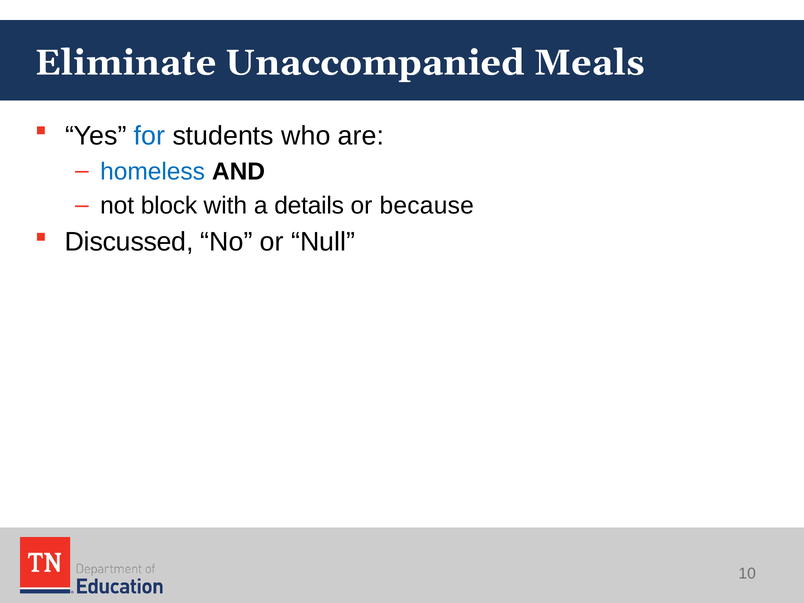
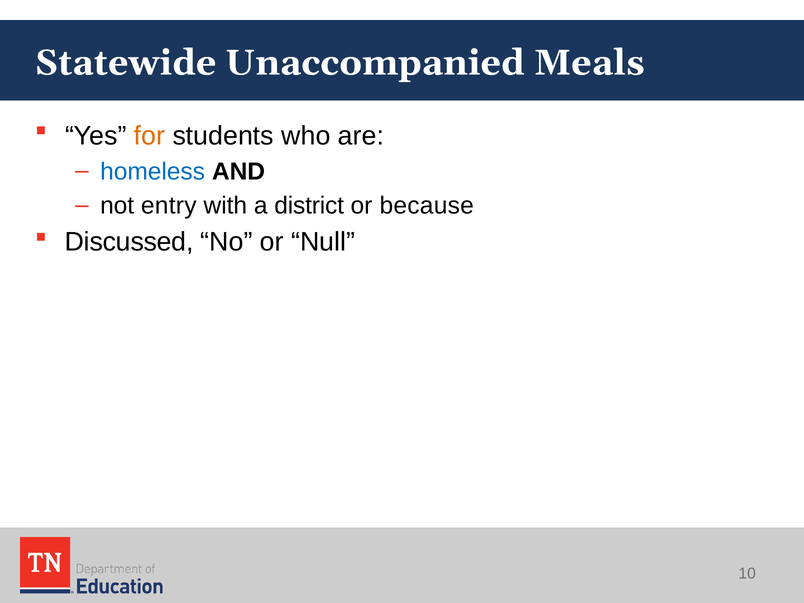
Eliminate: Eliminate -> Statewide
for colour: blue -> orange
block: block -> entry
details: details -> district
